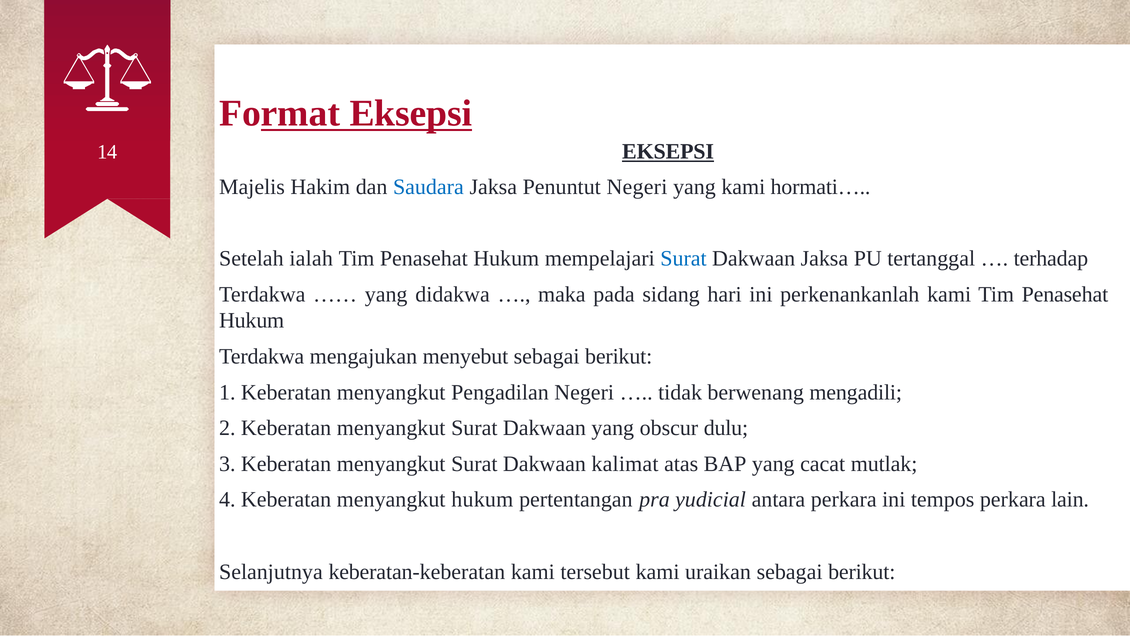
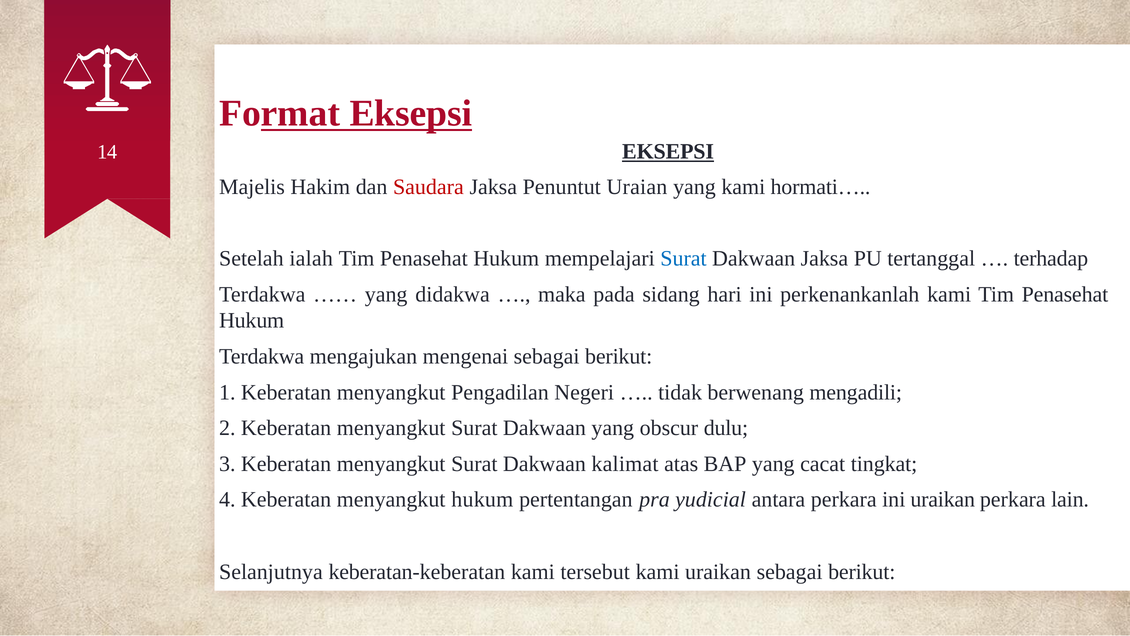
Saudara colour: blue -> red
Penuntut Negeri: Negeri -> Uraian
menyebut: menyebut -> mengenai
mutlak: mutlak -> tingkat
ini tempos: tempos -> uraikan
